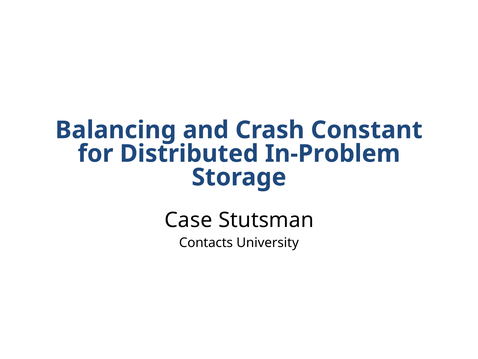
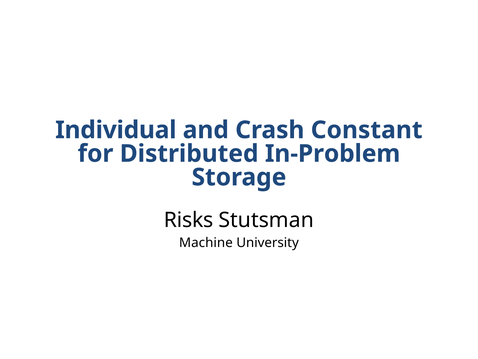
Balancing: Balancing -> Individual
Case: Case -> Risks
Contacts: Contacts -> Machine
